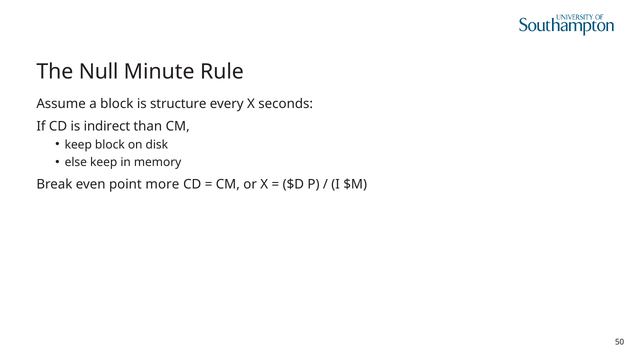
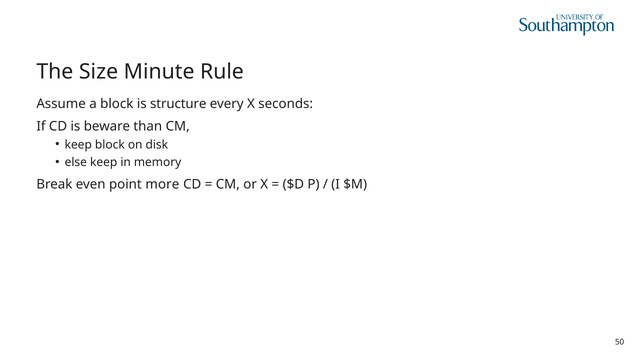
Null: Null -> Size
indirect: indirect -> beware
